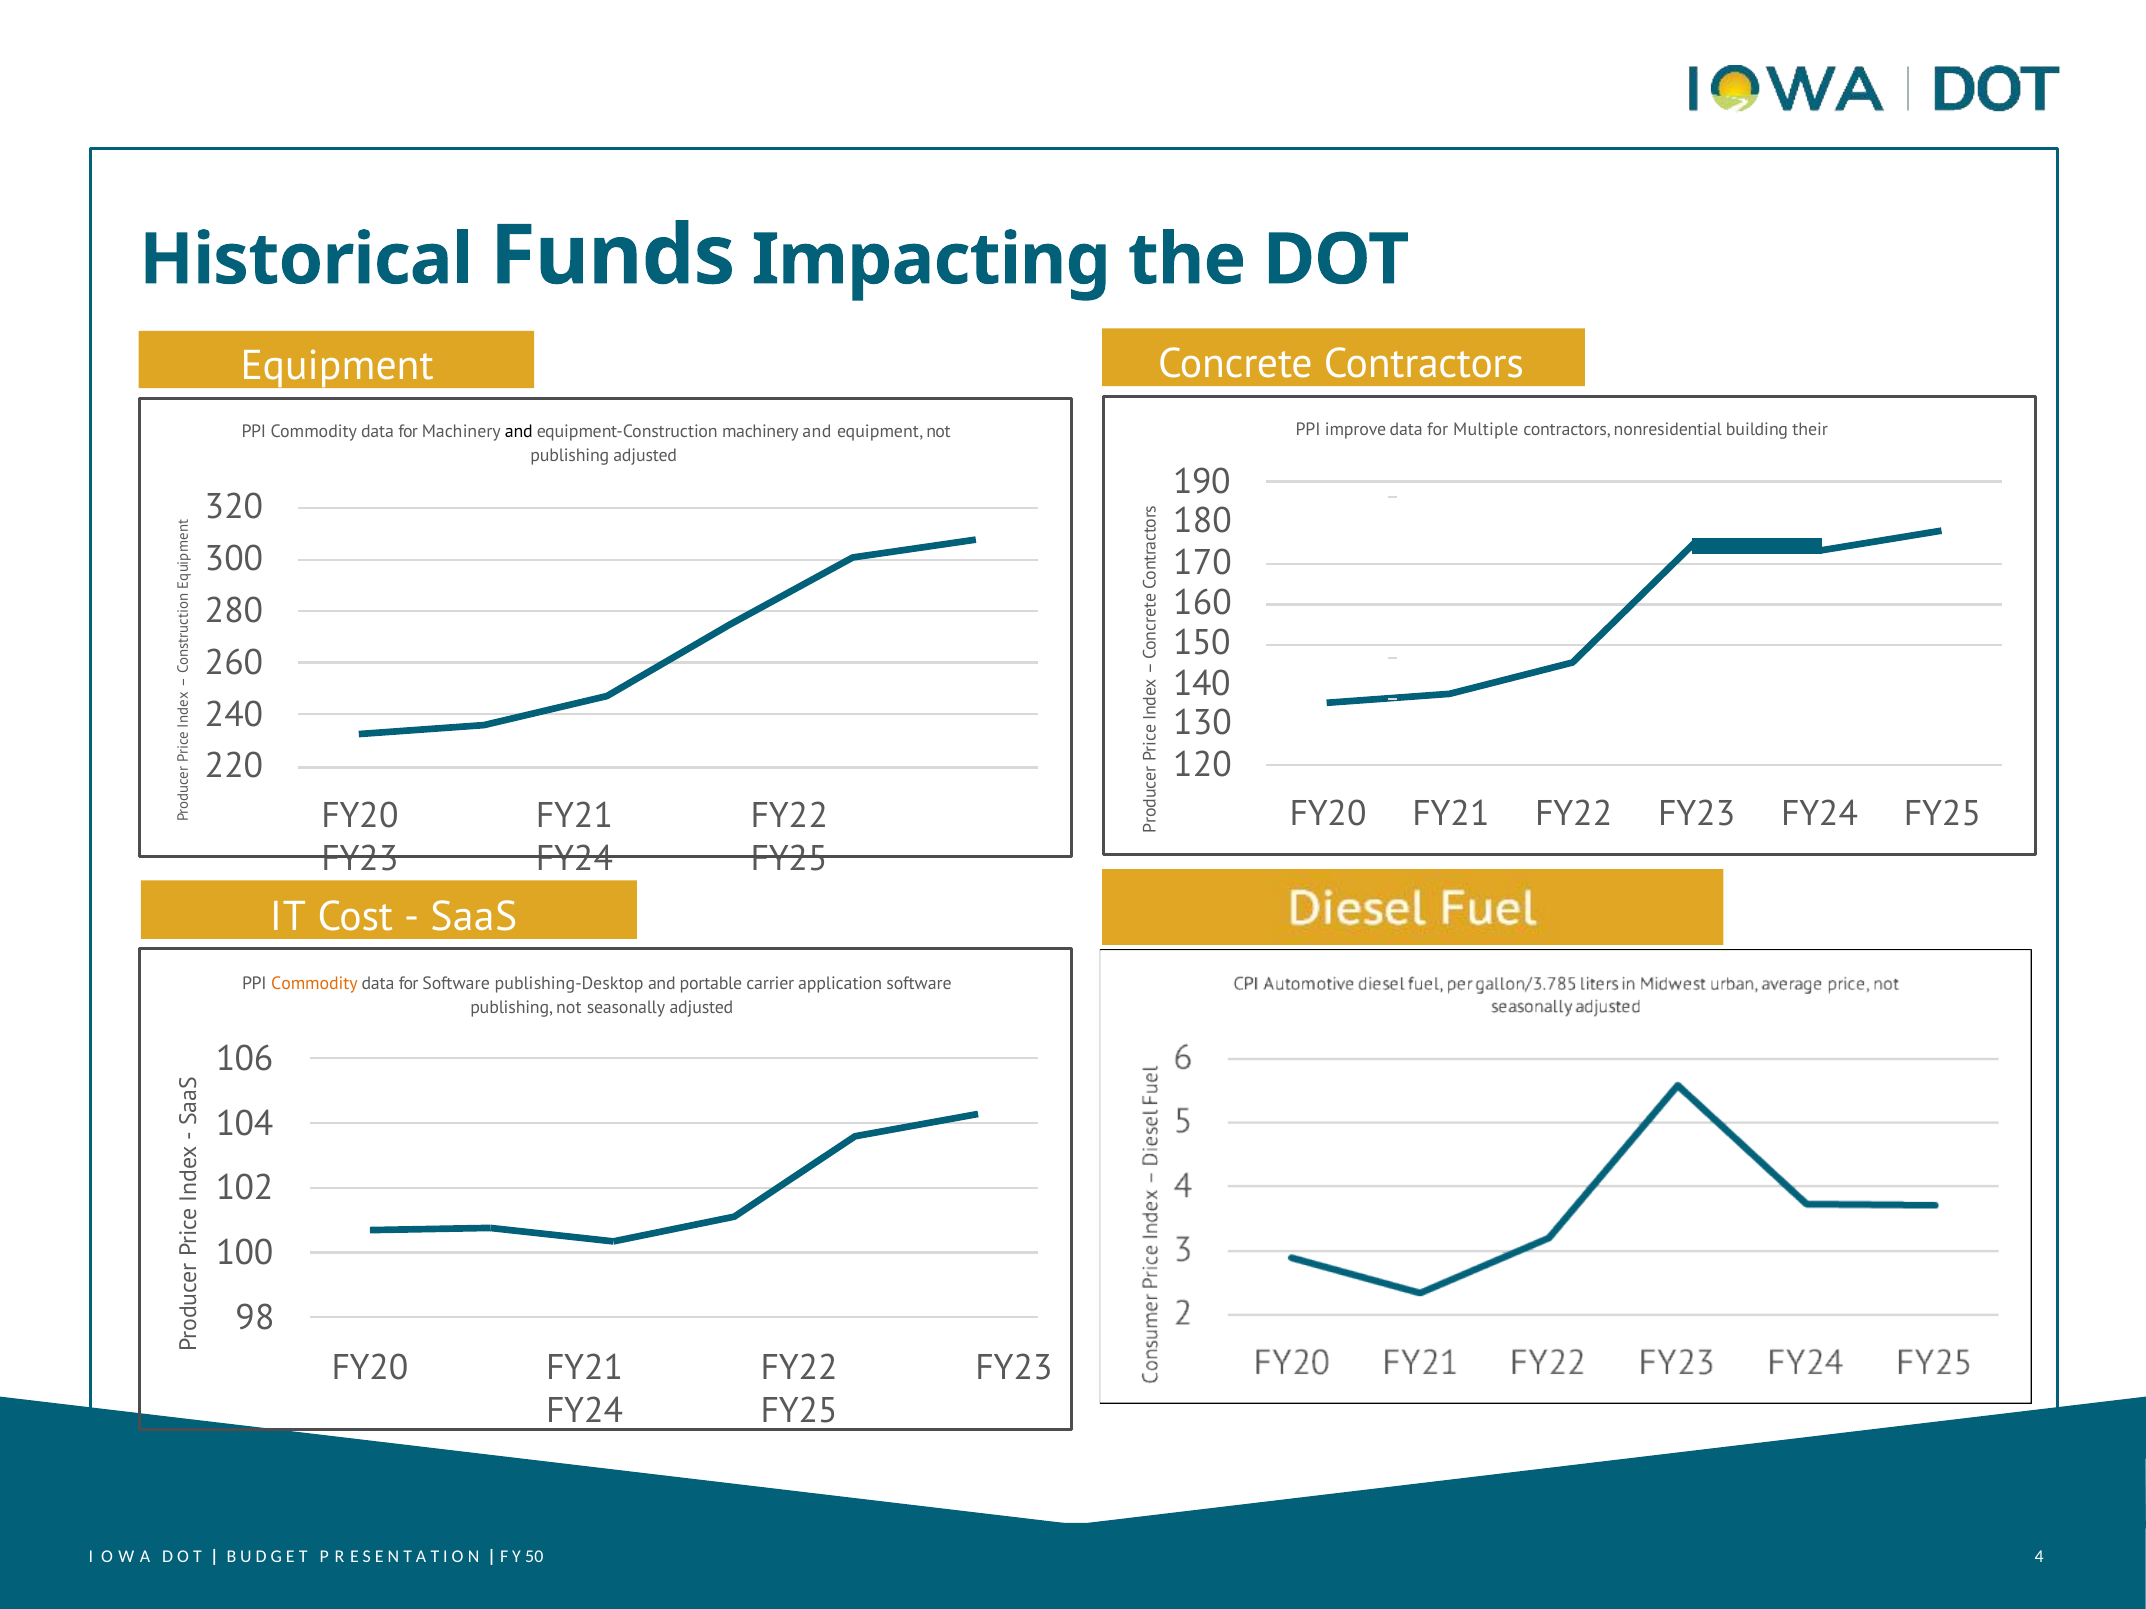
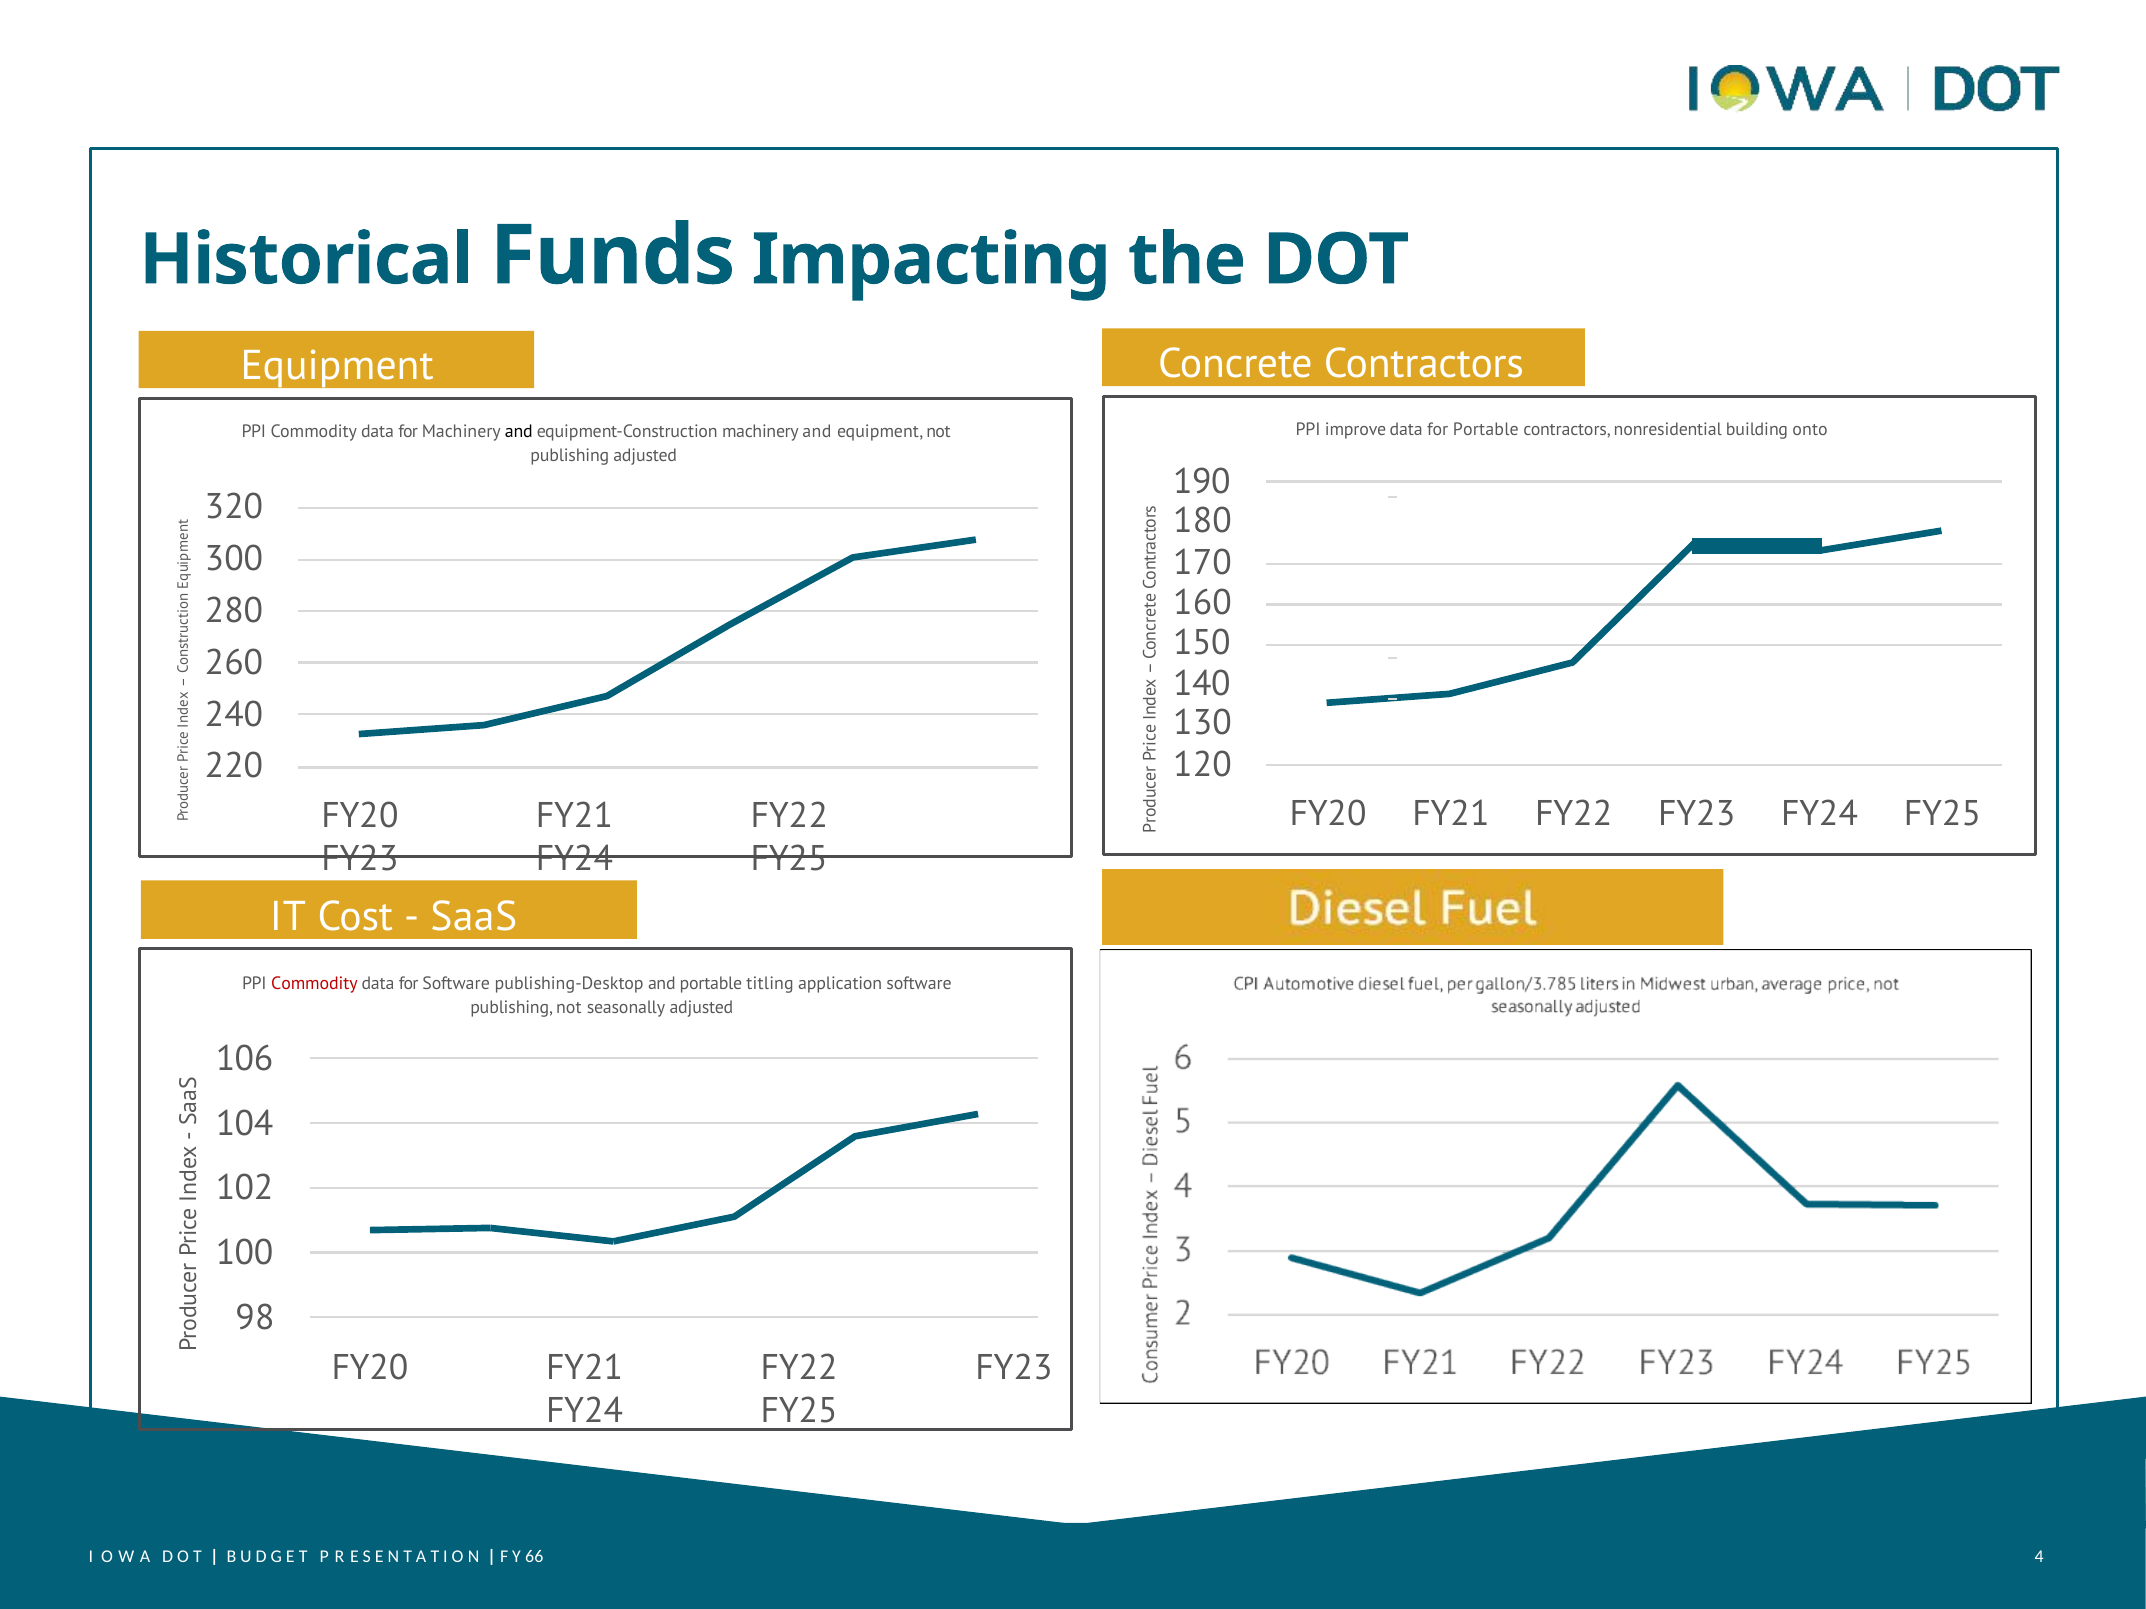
for Multiple: Multiple -> Portable
their: their -> onto
Commodity at (314, 984) colour: orange -> red
carrier: carrier -> titling
50: 50 -> 66
